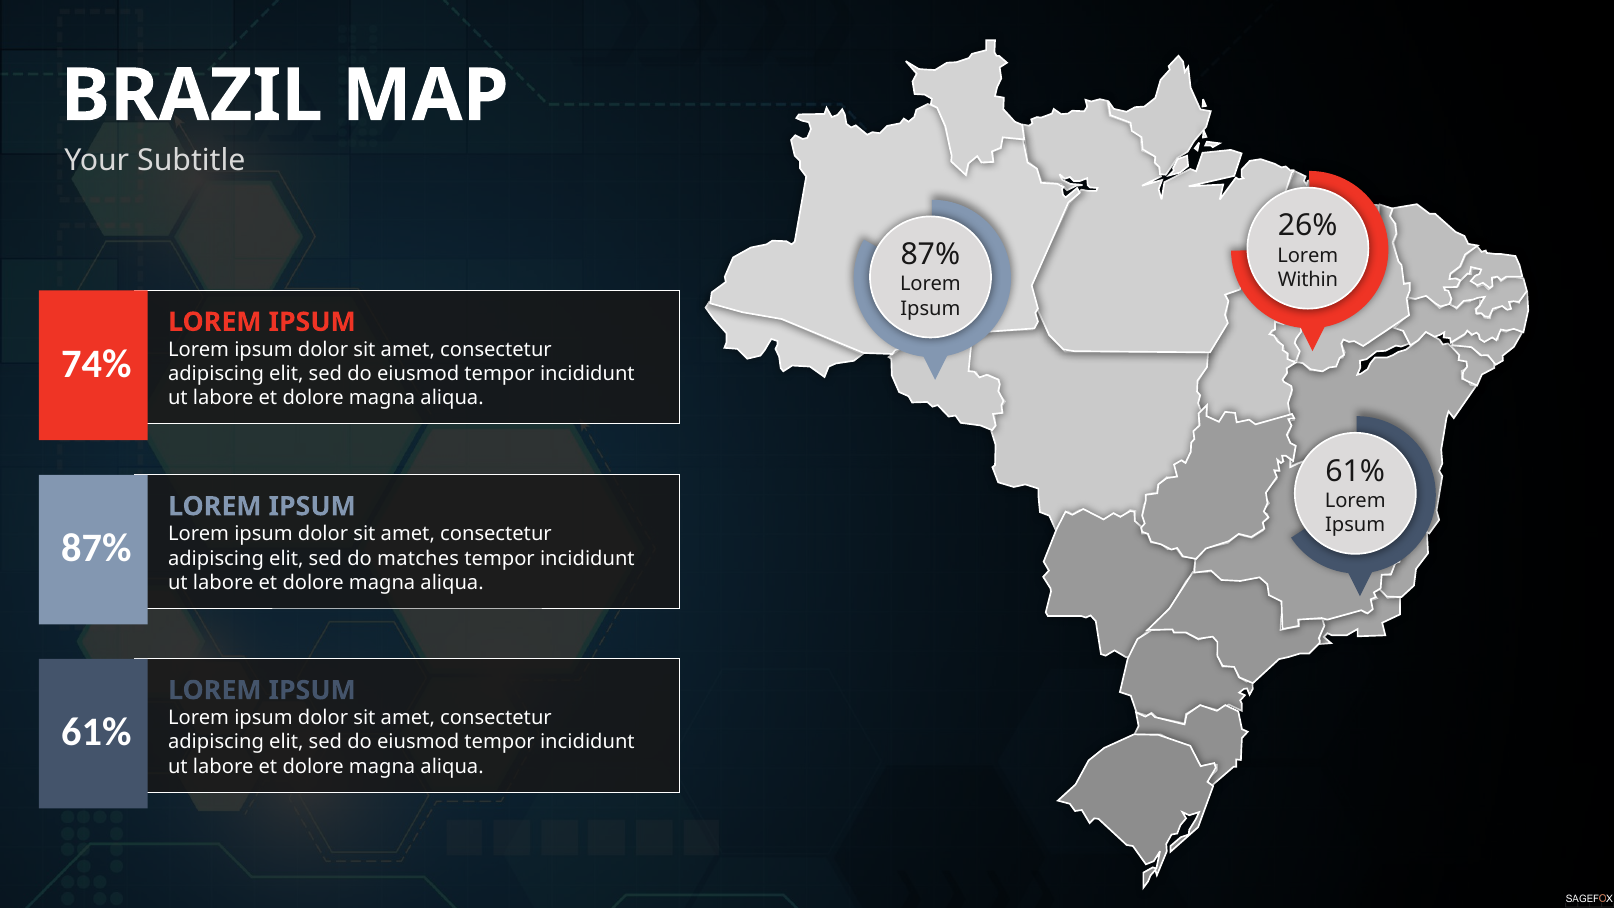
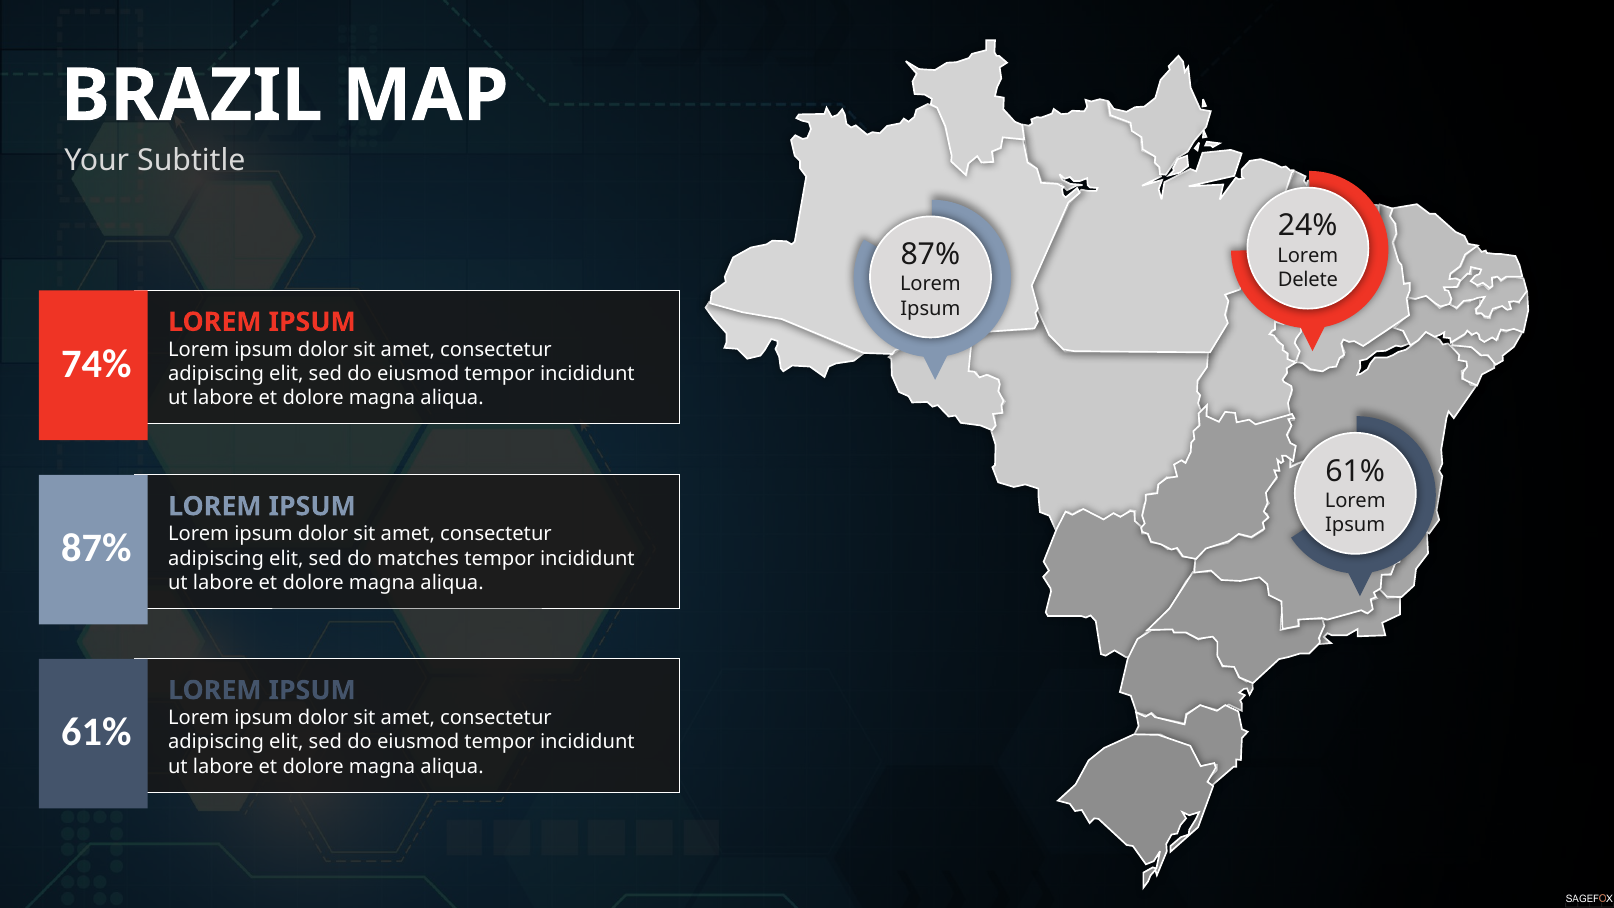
26%: 26% -> 24%
Within: Within -> Delete
